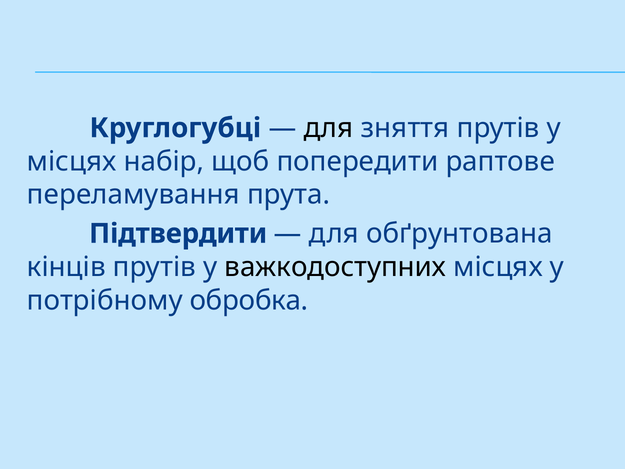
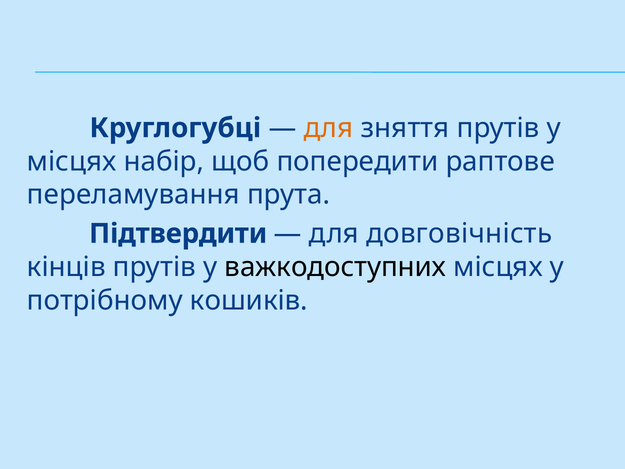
для at (329, 128) colour: black -> orange
обґрунтована: обґрунтована -> довговічність
обробка: обробка -> кошиків
